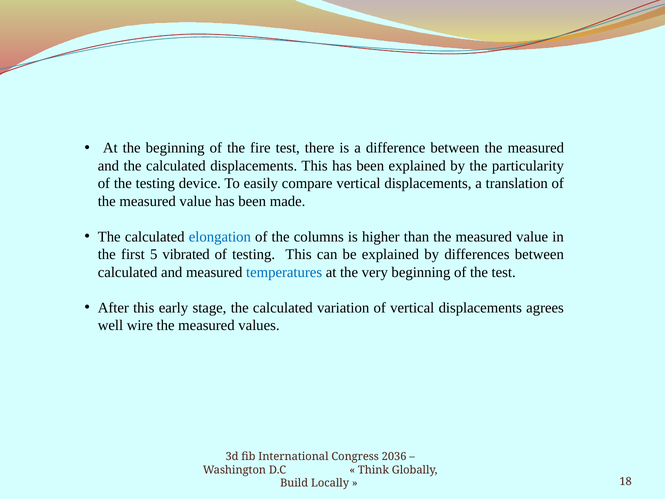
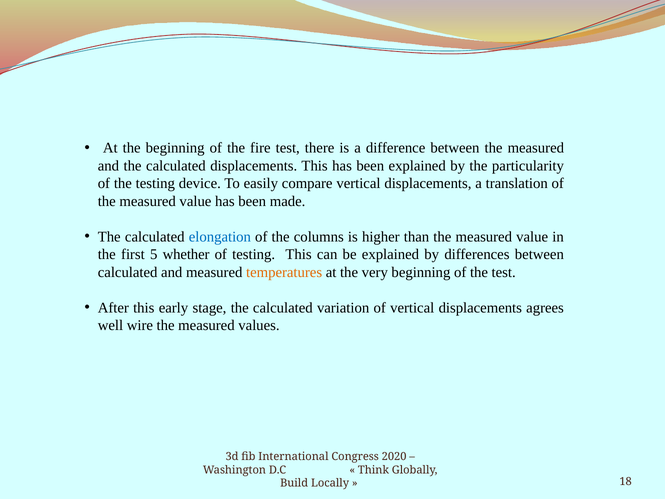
vibrated: vibrated -> whether
temperatures colour: blue -> orange
2036: 2036 -> 2020
